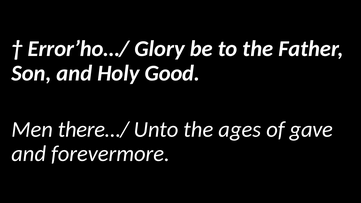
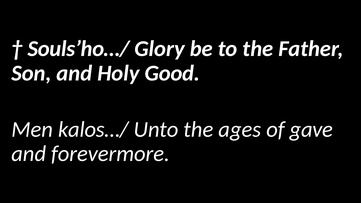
Error’ho…/: Error’ho…/ -> Souls’ho…/
there…/: there…/ -> kalos…/
